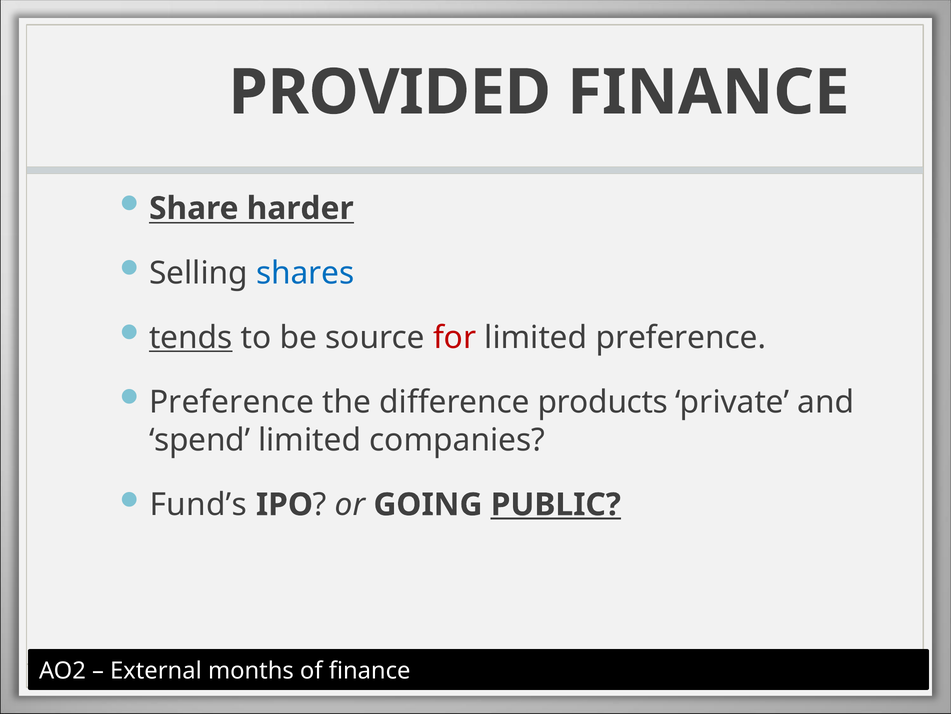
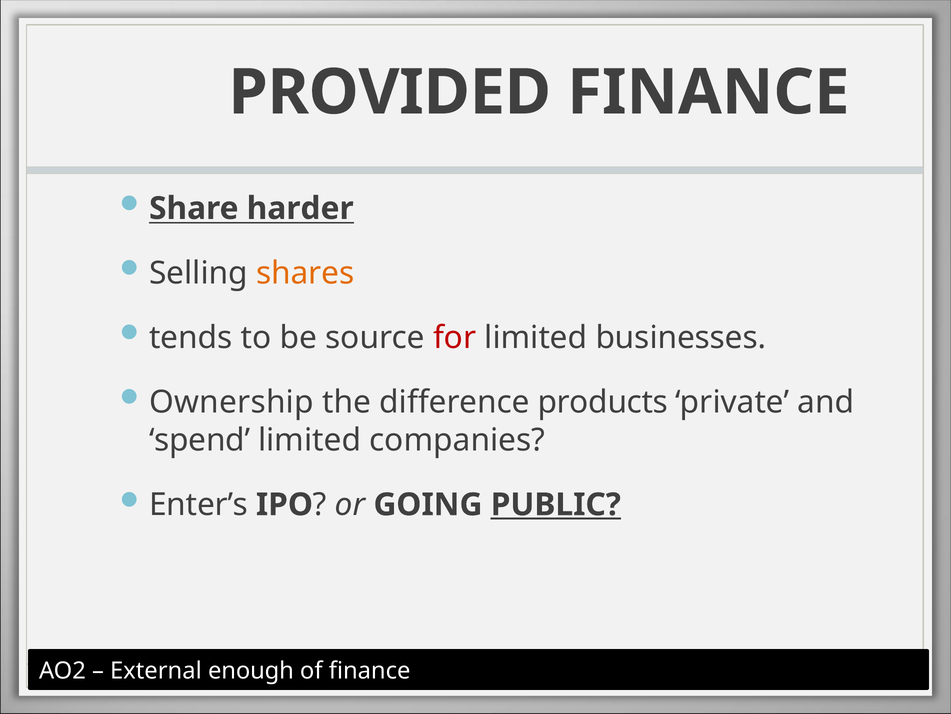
shares colour: blue -> orange
tends underline: present -> none
limited preference: preference -> businesses
Preference at (231, 402): Preference -> Ownership
Fund’s: Fund’s -> Enter’s
months: months -> enough
